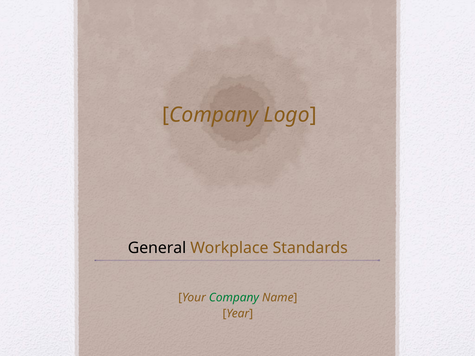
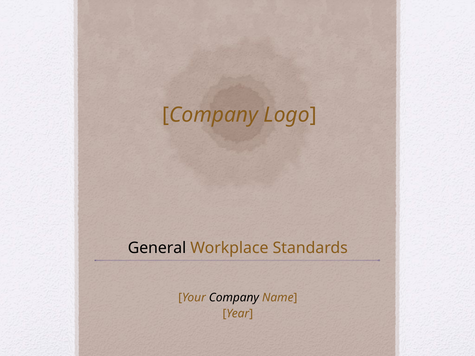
Company at (234, 298) colour: green -> black
